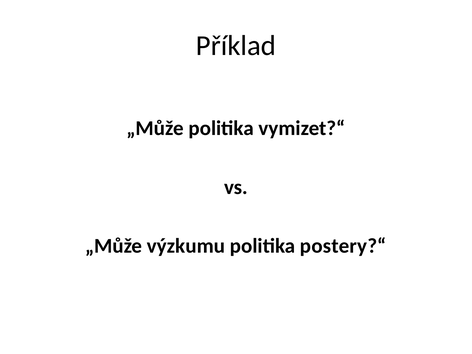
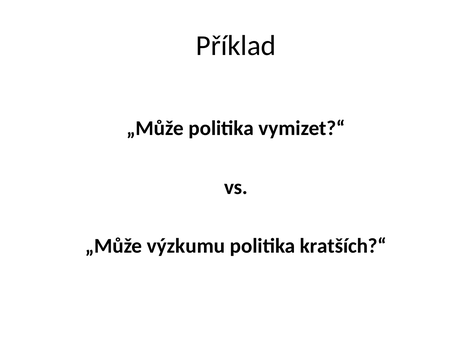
postery?“: postery?“ -> kratších?“
